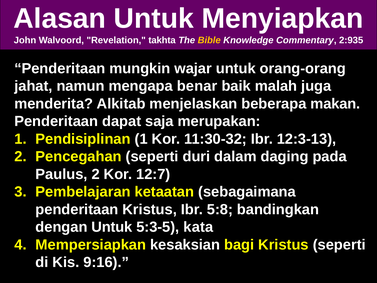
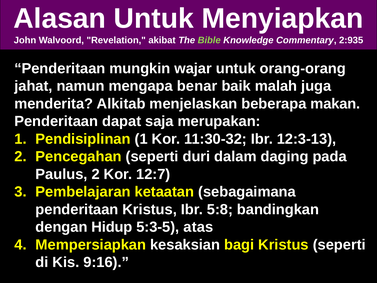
takhta: takhta -> akibat
Bible colour: yellow -> light green
dengan Untuk: Untuk -> Hidup
kata: kata -> atas
